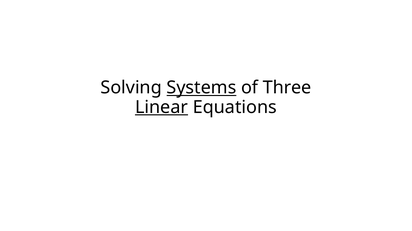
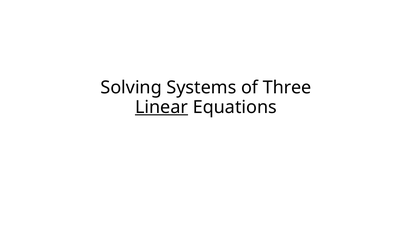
Systems underline: present -> none
